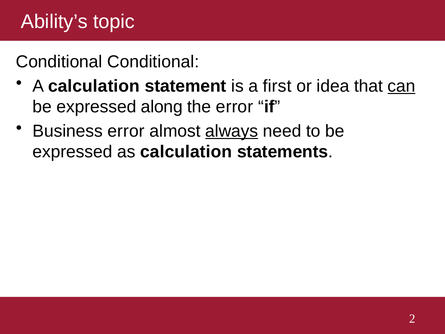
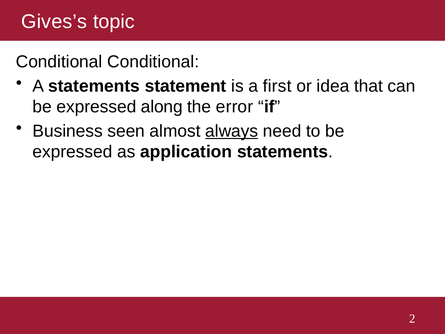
Ability’s: Ability’s -> Gives’s
A calculation: calculation -> statements
can underline: present -> none
Business error: error -> seen
as calculation: calculation -> application
